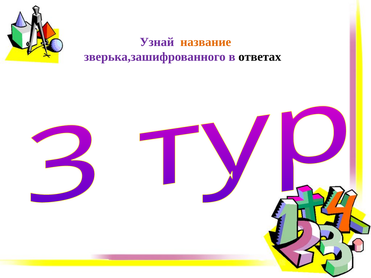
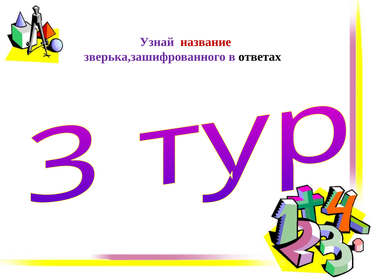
название colour: orange -> red
